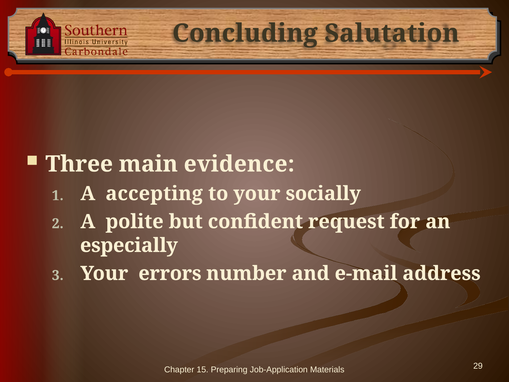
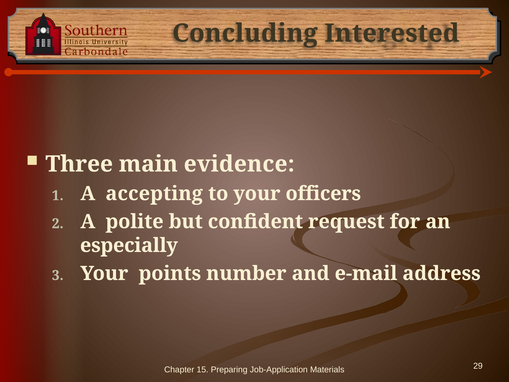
Salutation: Salutation -> Interested
socially: socially -> officers
errors: errors -> points
